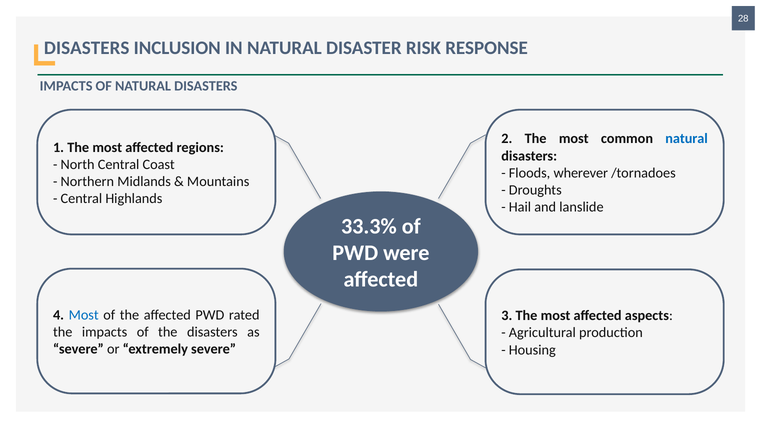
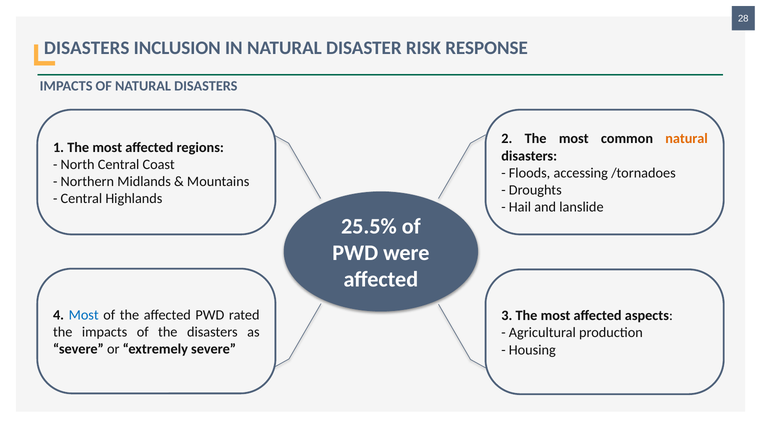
natural at (687, 139) colour: blue -> orange
wherever: wherever -> accessing
33.3%: 33.3% -> 25.5%
